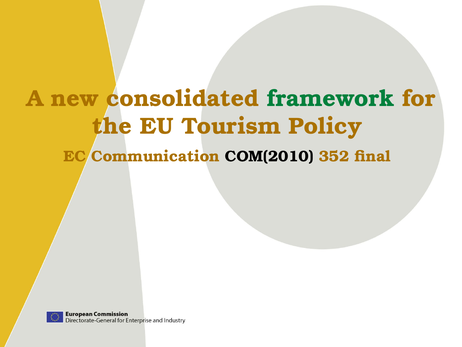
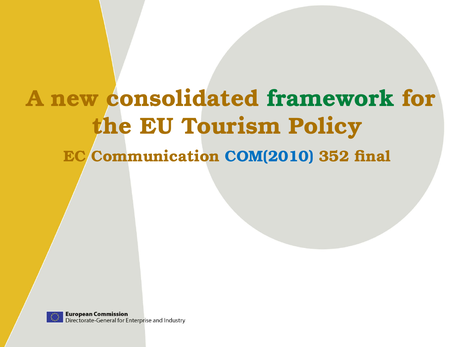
COM(2010 colour: black -> blue
